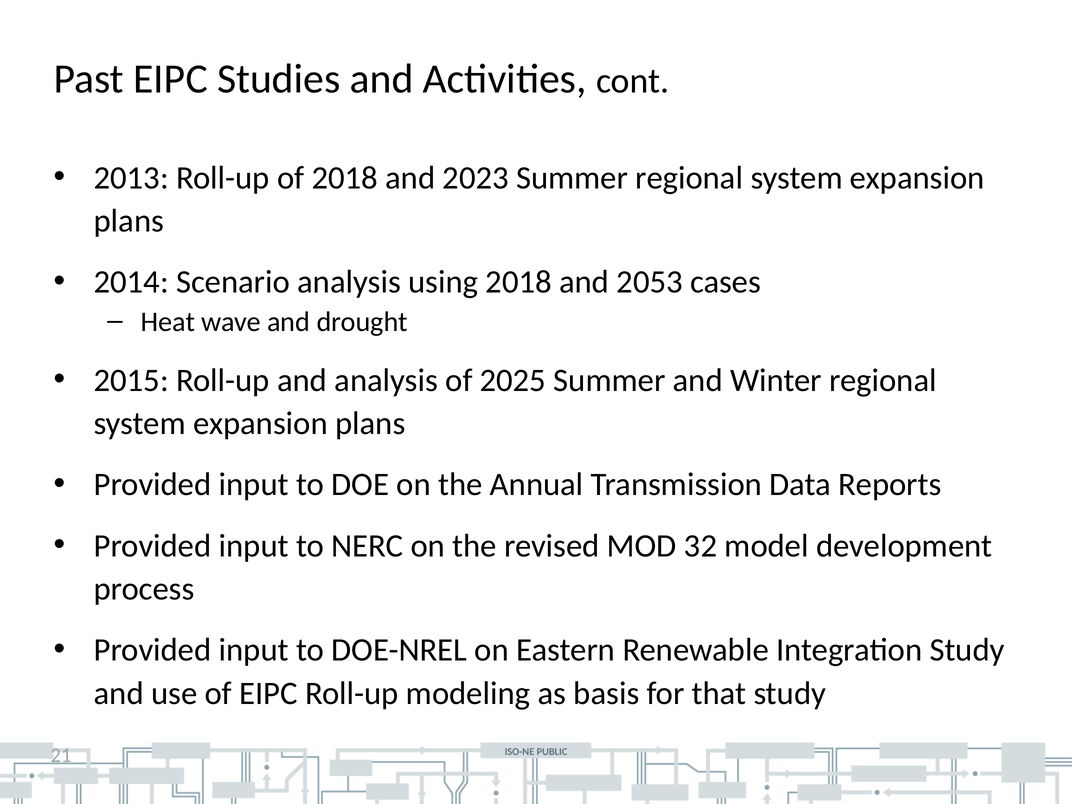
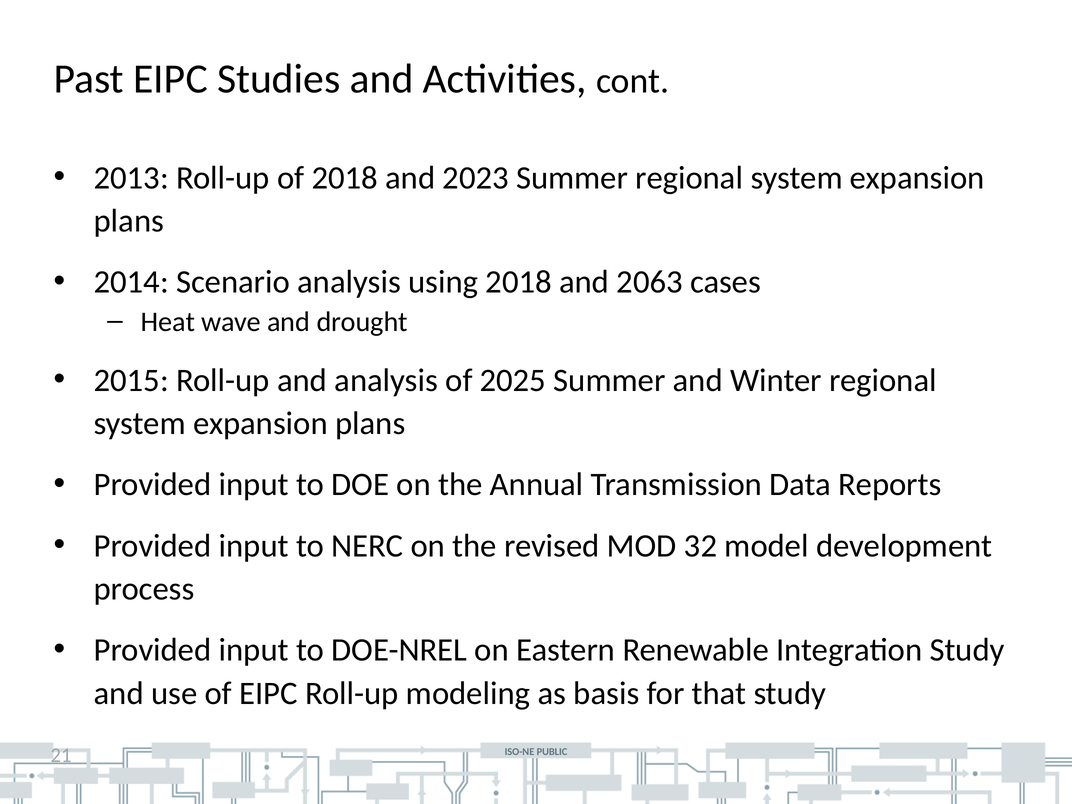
2053: 2053 -> 2063
